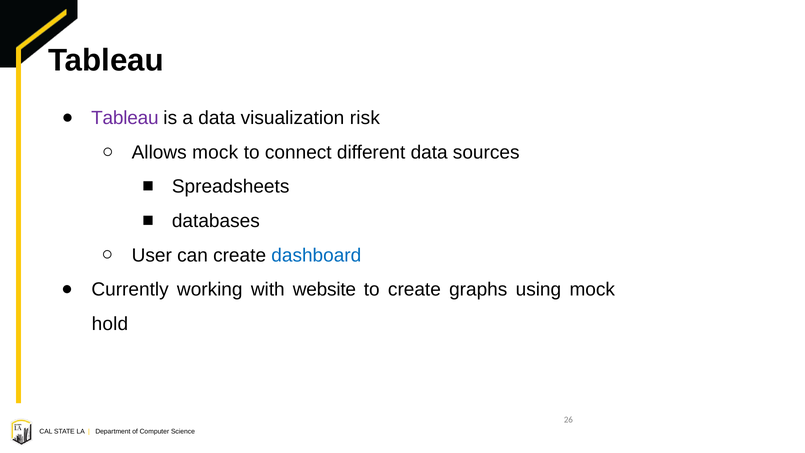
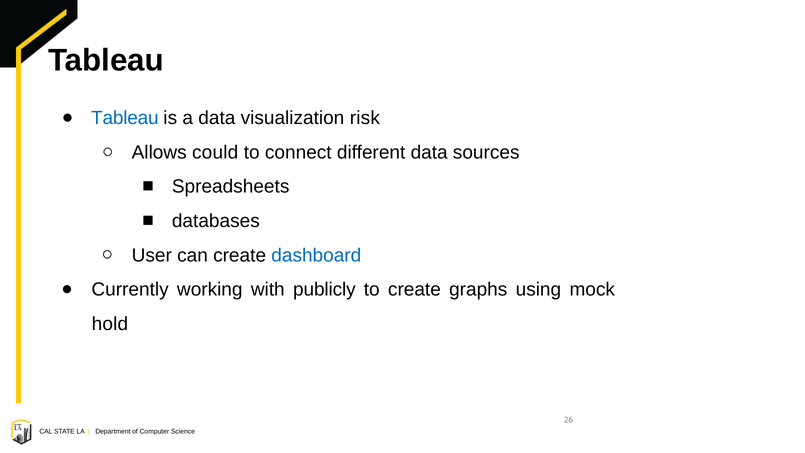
Tableau at (125, 118) colour: purple -> blue
Allows mock: mock -> could
website: website -> publicly
